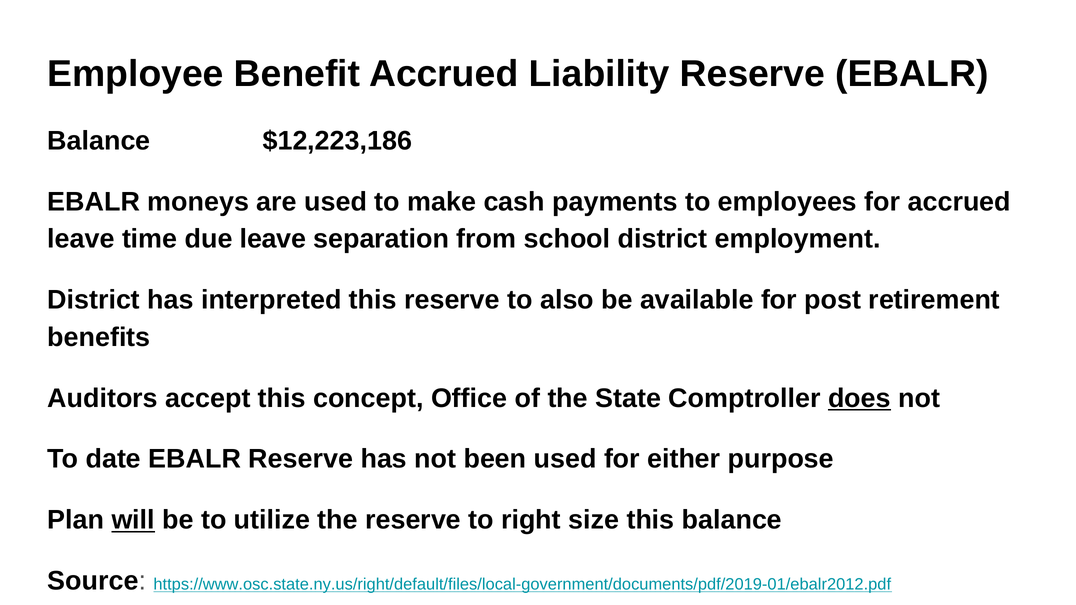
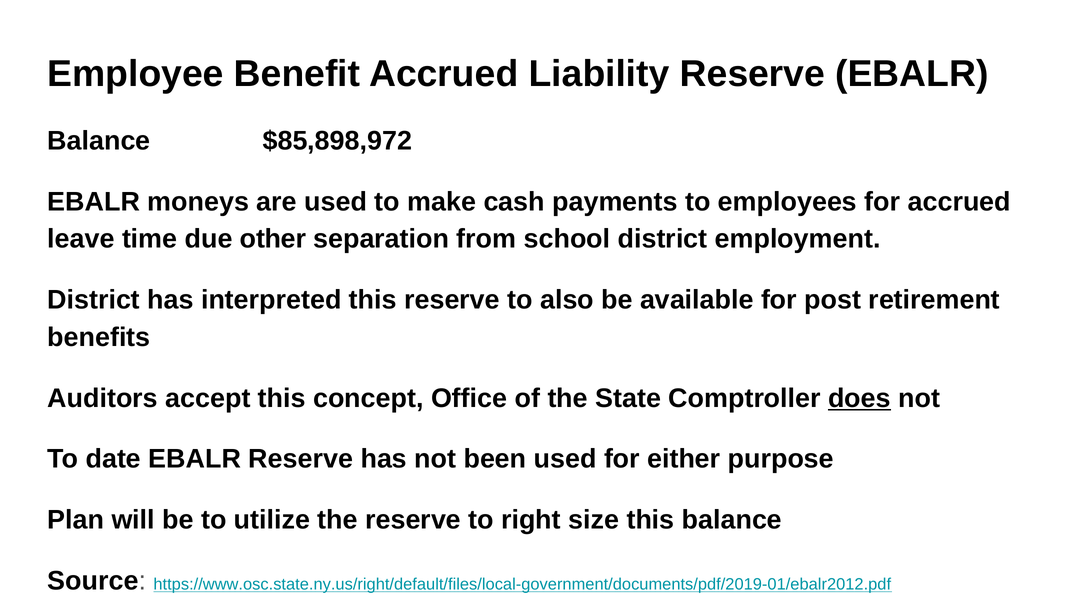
$12,223,186: $12,223,186 -> $85,898,972
due leave: leave -> other
will underline: present -> none
